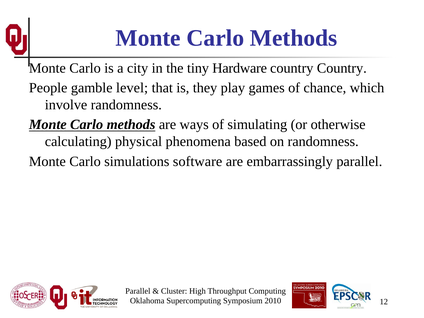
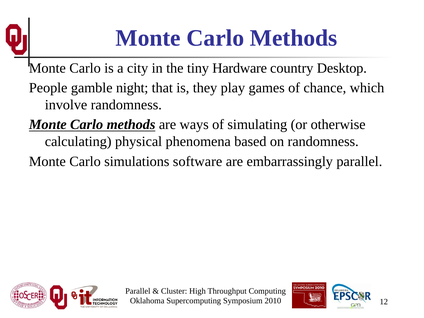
country Country: Country -> Desktop
level: level -> night
